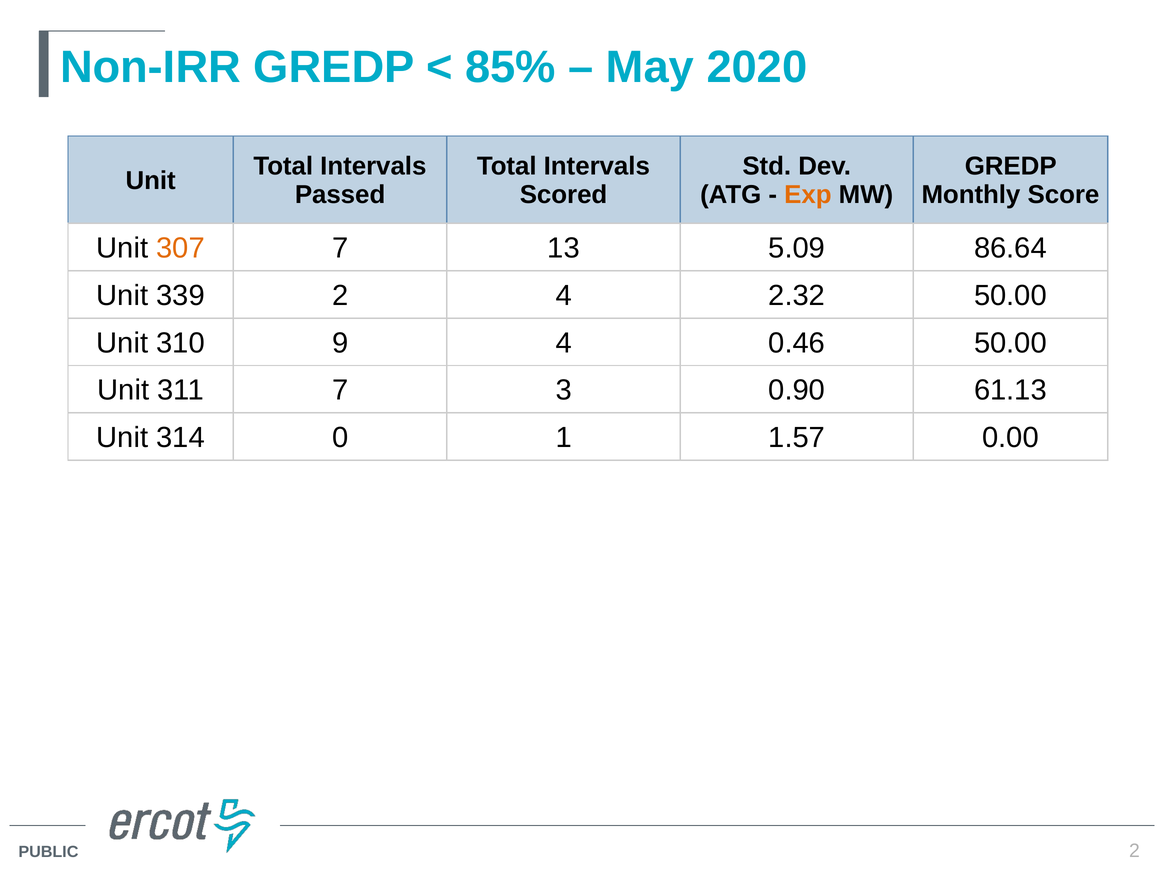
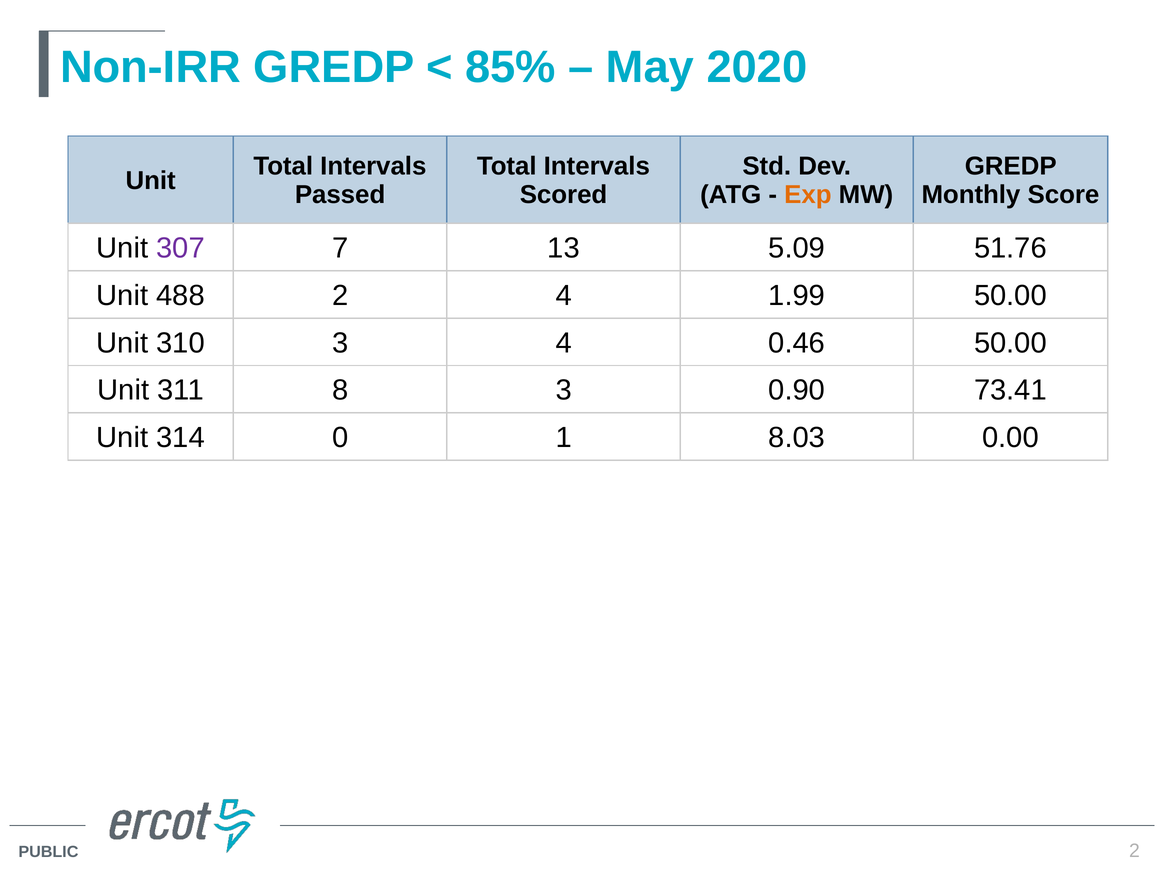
307 colour: orange -> purple
86.64: 86.64 -> 51.76
339: 339 -> 488
2.32: 2.32 -> 1.99
310 9: 9 -> 3
311 7: 7 -> 8
61.13: 61.13 -> 73.41
1.57: 1.57 -> 8.03
